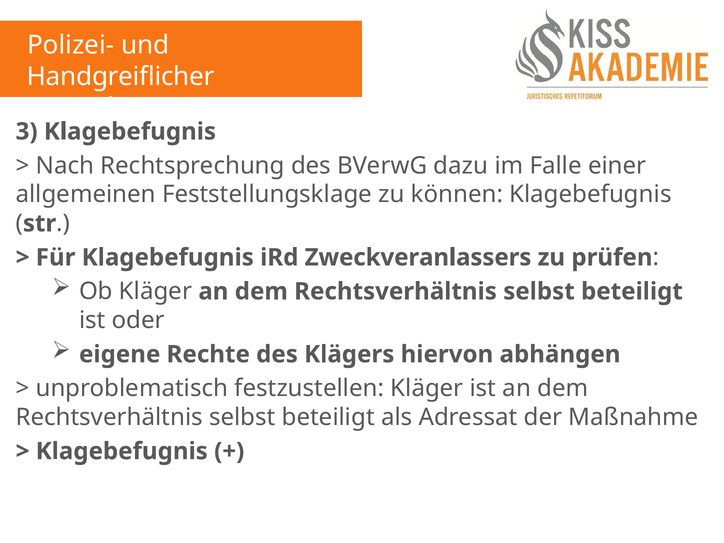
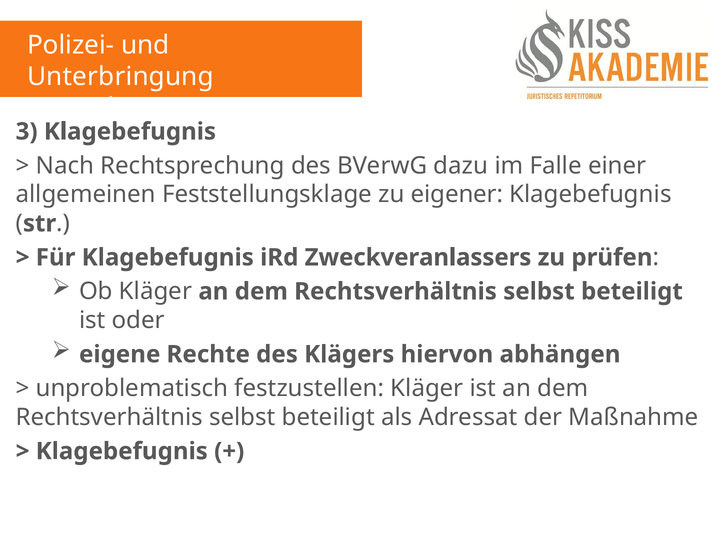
Handgreiflicher: Handgreiflicher -> Unterbringung
können: können -> eigener
